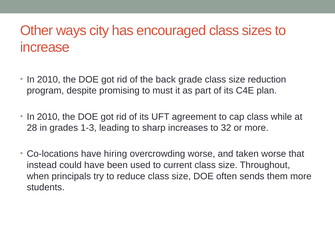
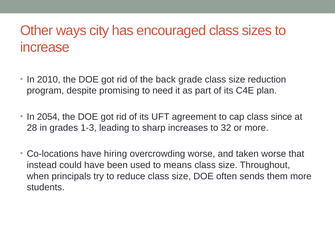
must: must -> need
2010 at (48, 117): 2010 -> 2054
while: while -> since
current: current -> means
